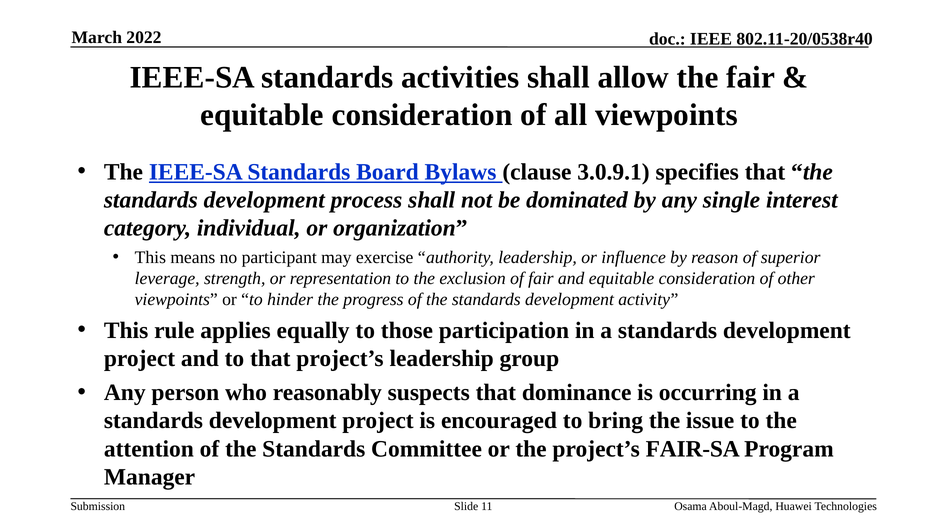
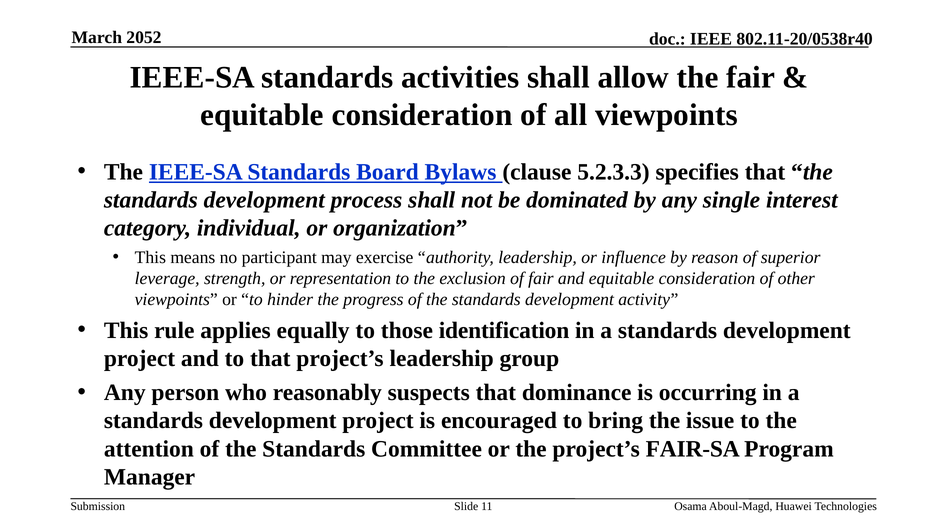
2022: 2022 -> 2052
3.0.9.1: 3.0.9.1 -> 5.2.3.3
participation: participation -> identification
